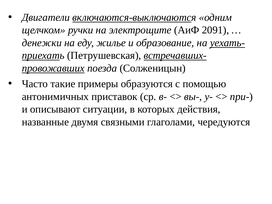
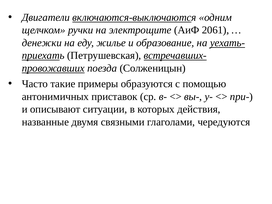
2091: 2091 -> 2061
